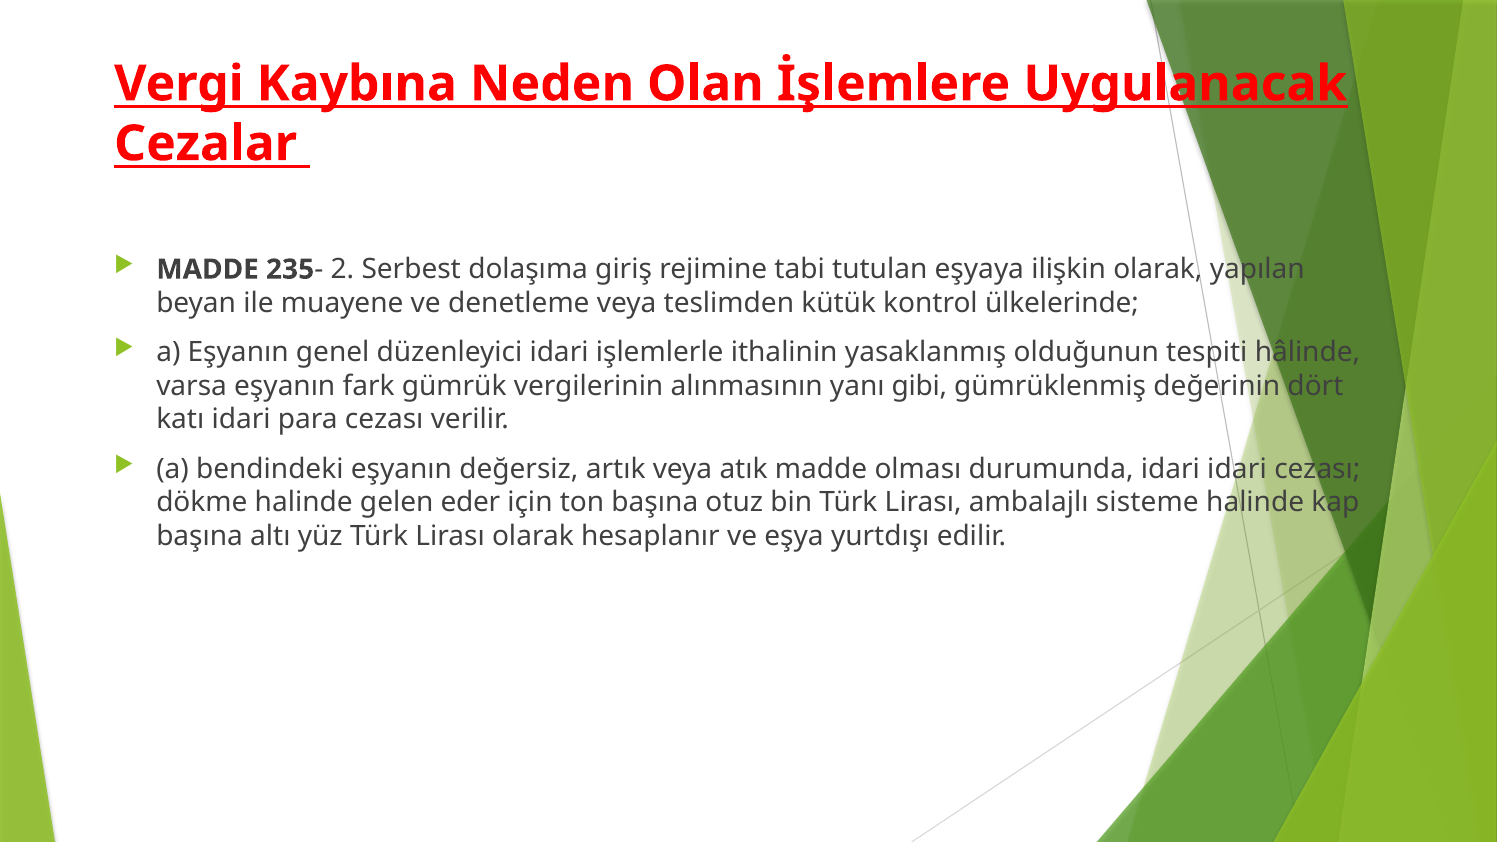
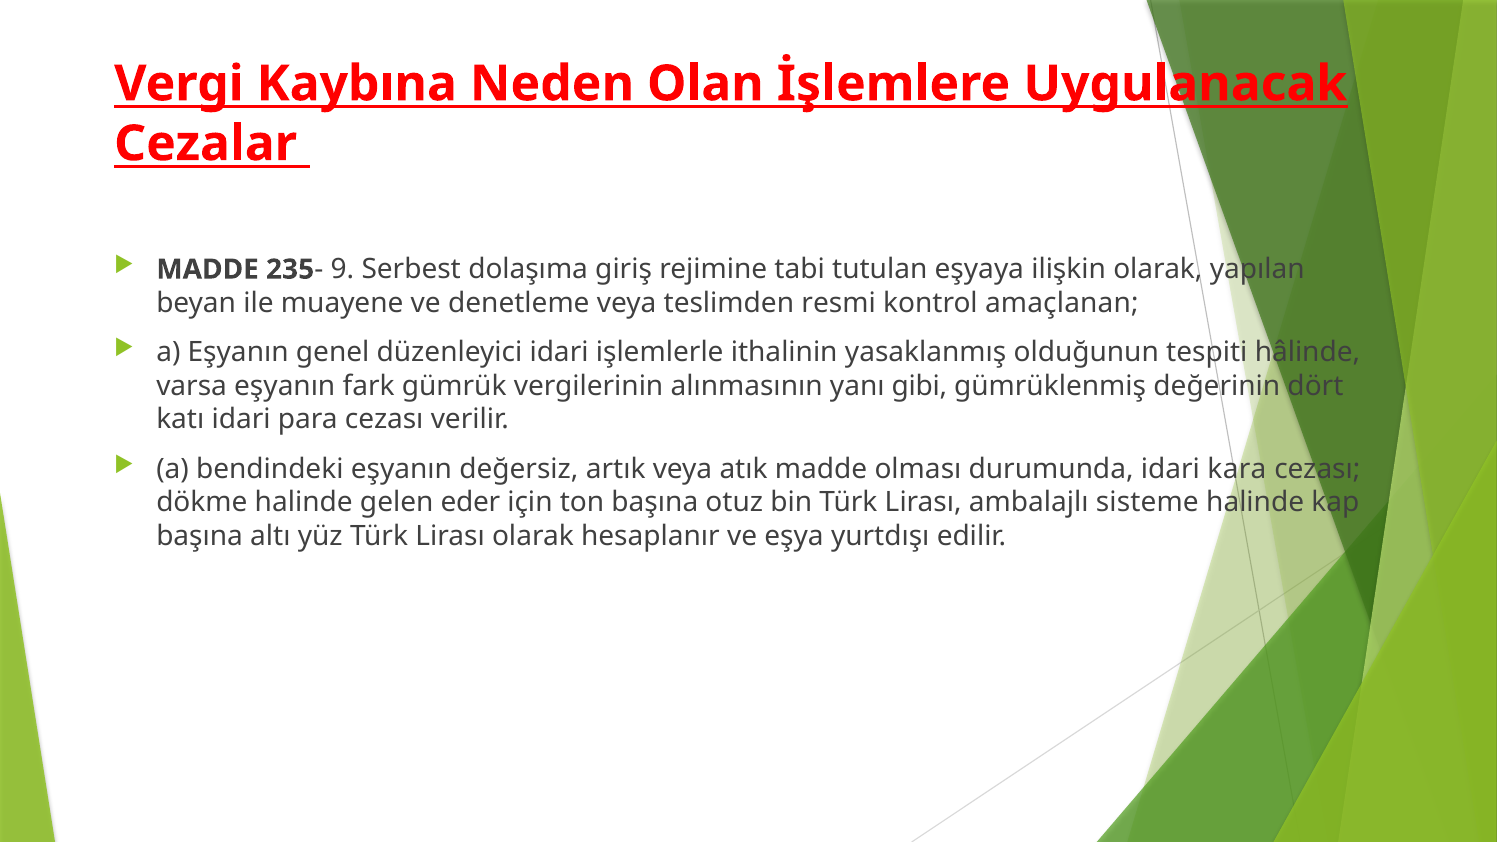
2: 2 -> 9
kütük: kütük -> resmi
ülkelerinde: ülkelerinde -> amaçlanan
idari idari: idari -> kara
